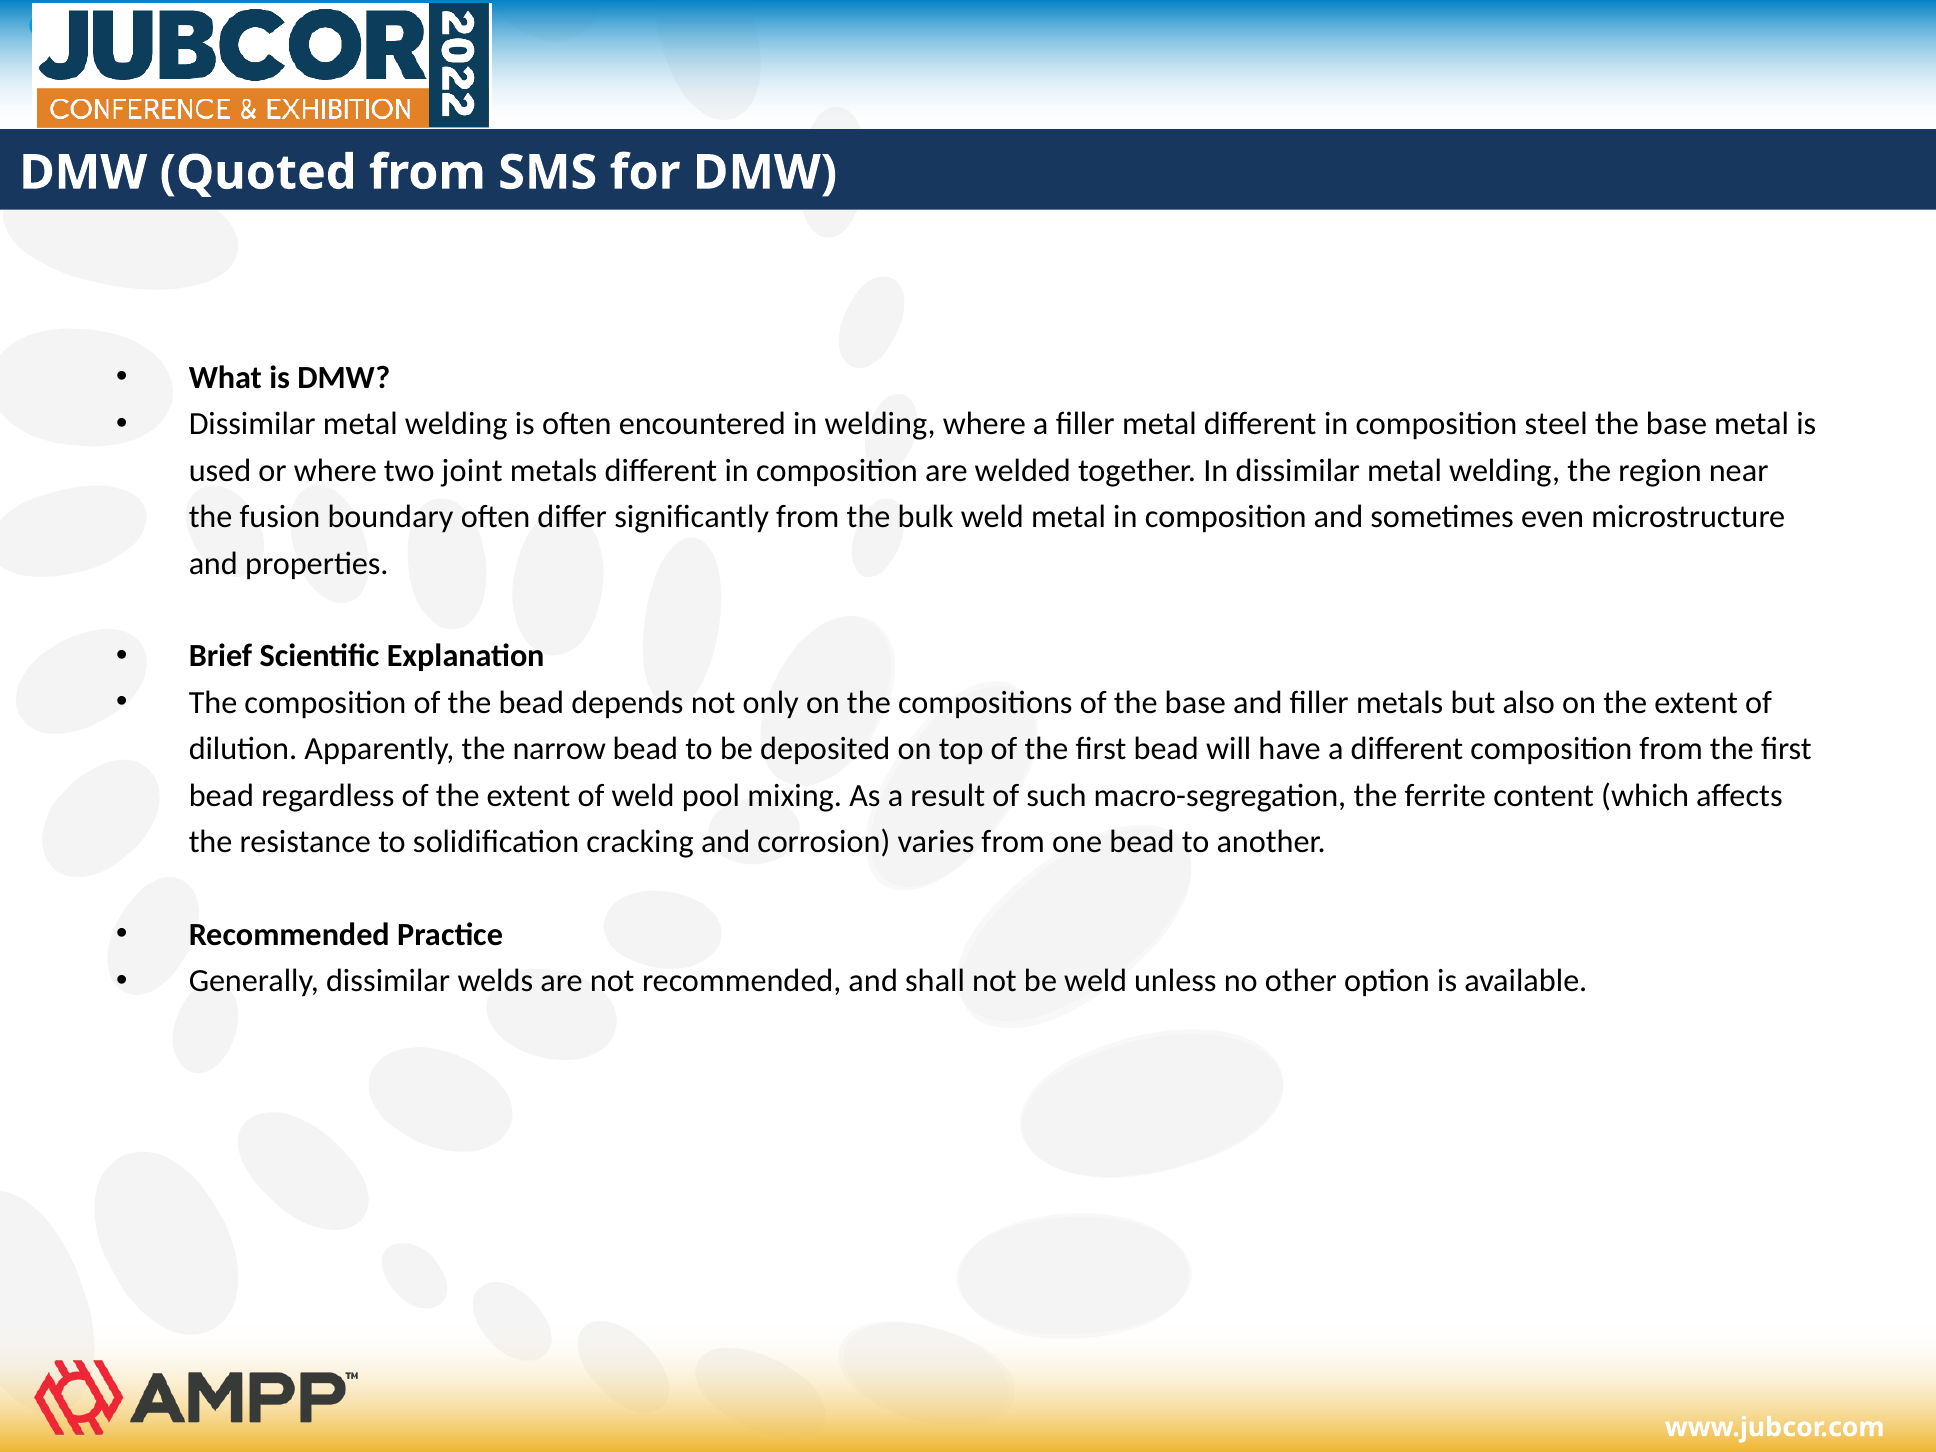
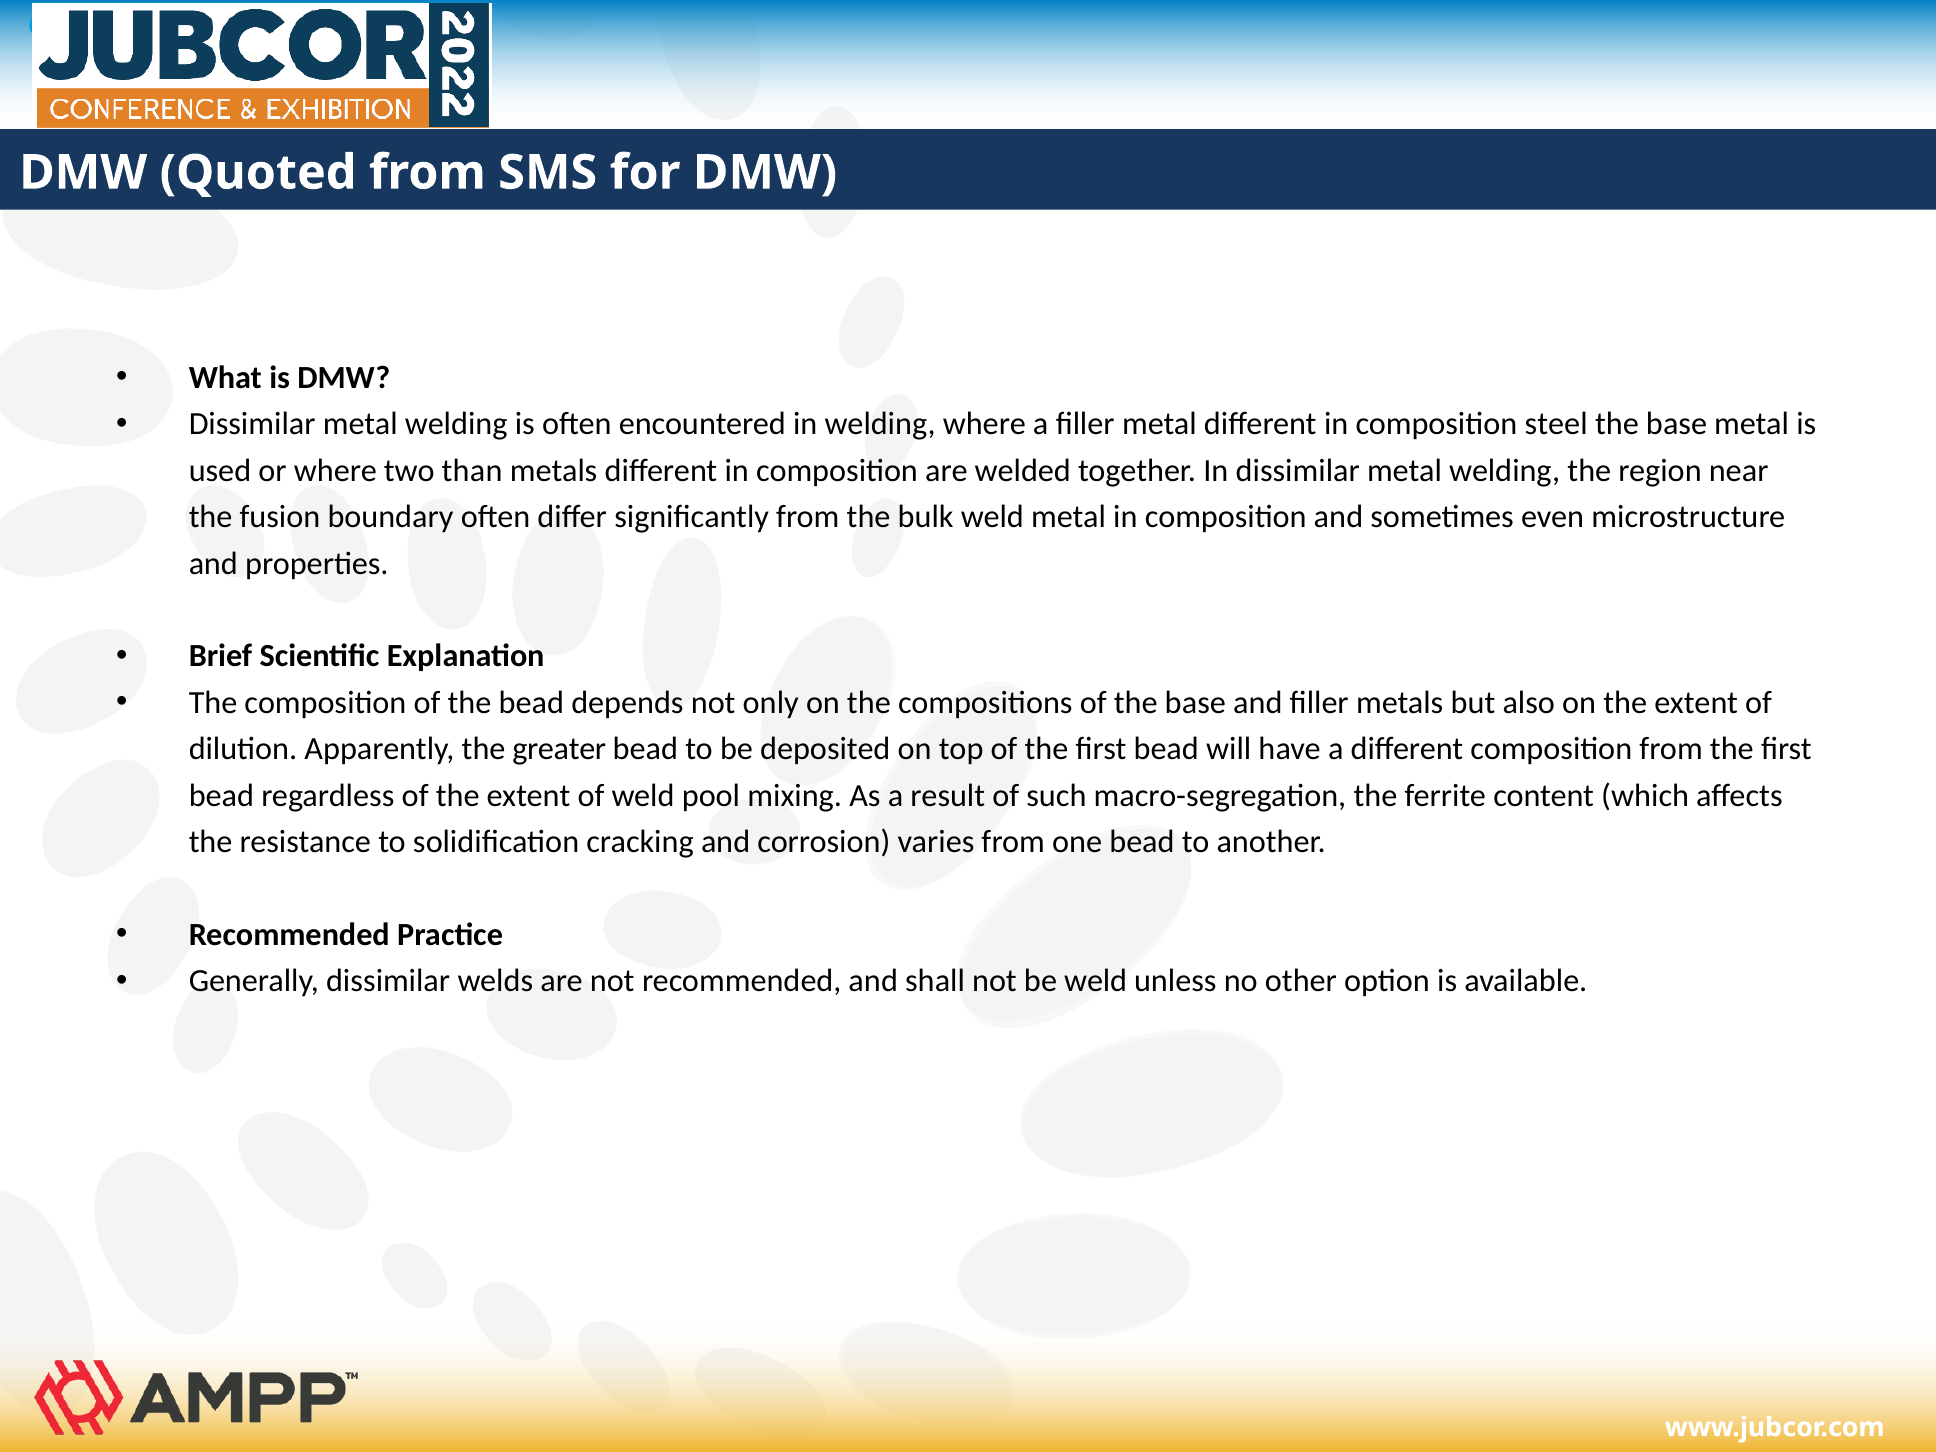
joint: joint -> than
narrow: narrow -> greater
